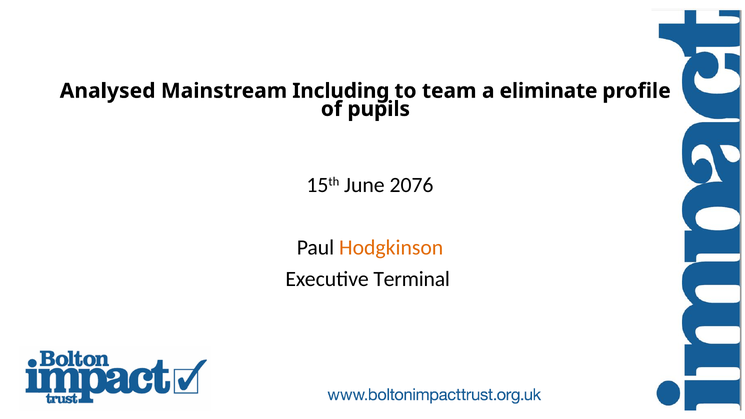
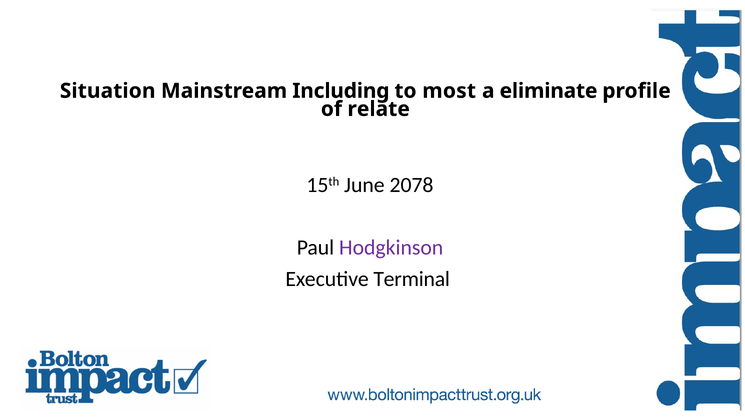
Analysed: Analysed -> Situation
team: team -> most
pupils: pupils -> relate
2076: 2076 -> 2078
Hodgkinson colour: orange -> purple
